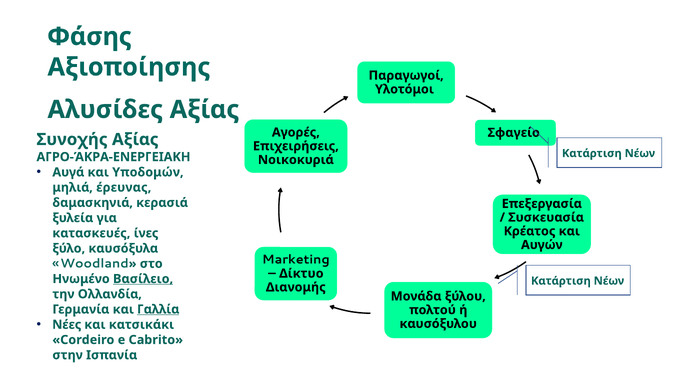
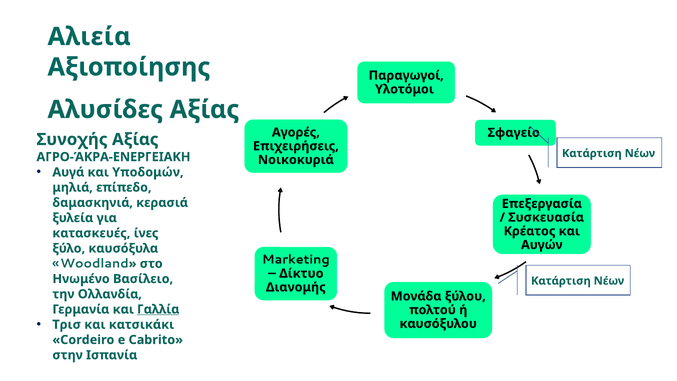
Φάσης: Φάσης -> Αλιεία
έρευνας: έρευνας -> επίπεδο
Βασίλειο underline: present -> none
Νέες: Νέες -> Τρισ
